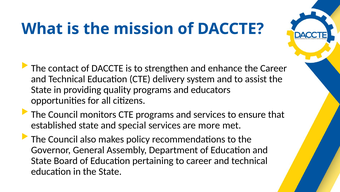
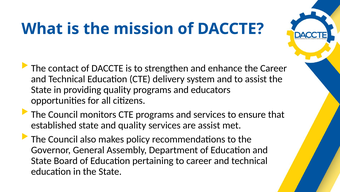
and special: special -> quality
are more: more -> assist
